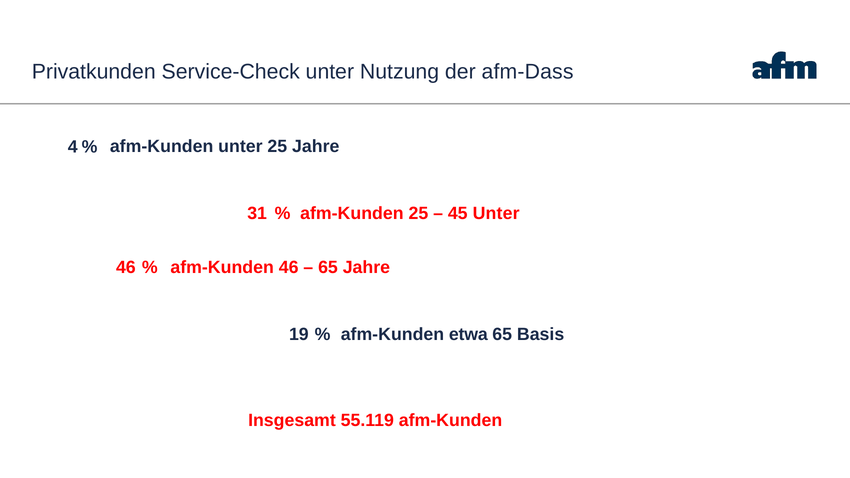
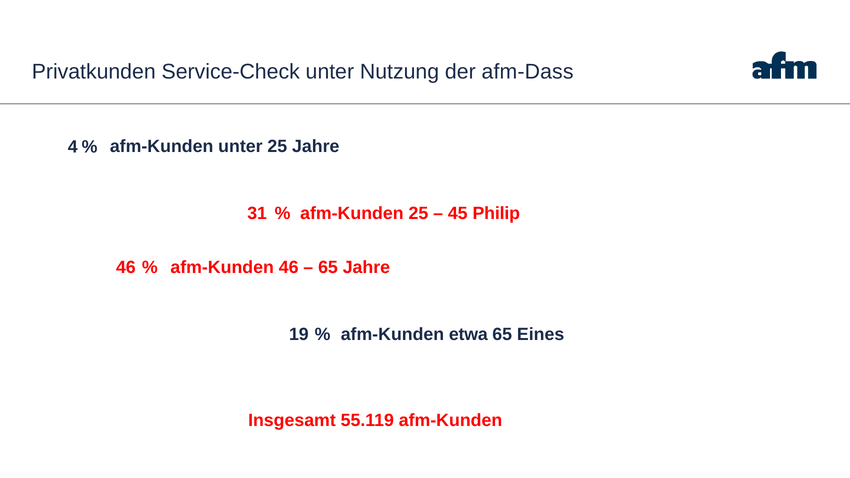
45 Unter: Unter -> Philip
Basis: Basis -> Eines
